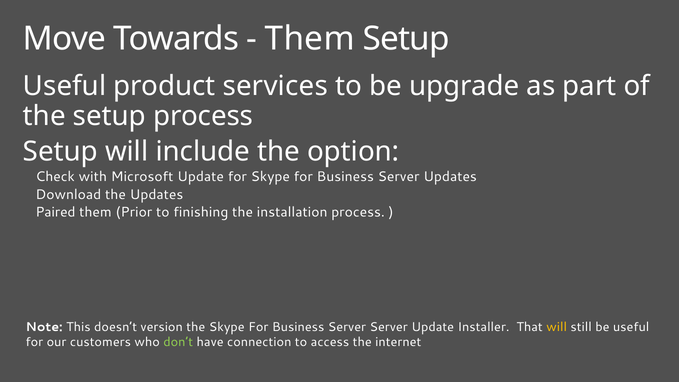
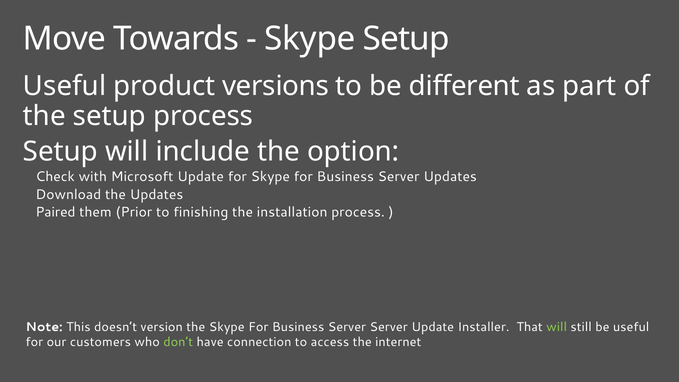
Them at (310, 39): Them -> Skype
services: services -> versions
upgrade: upgrade -> different
will at (557, 327) colour: yellow -> light green
